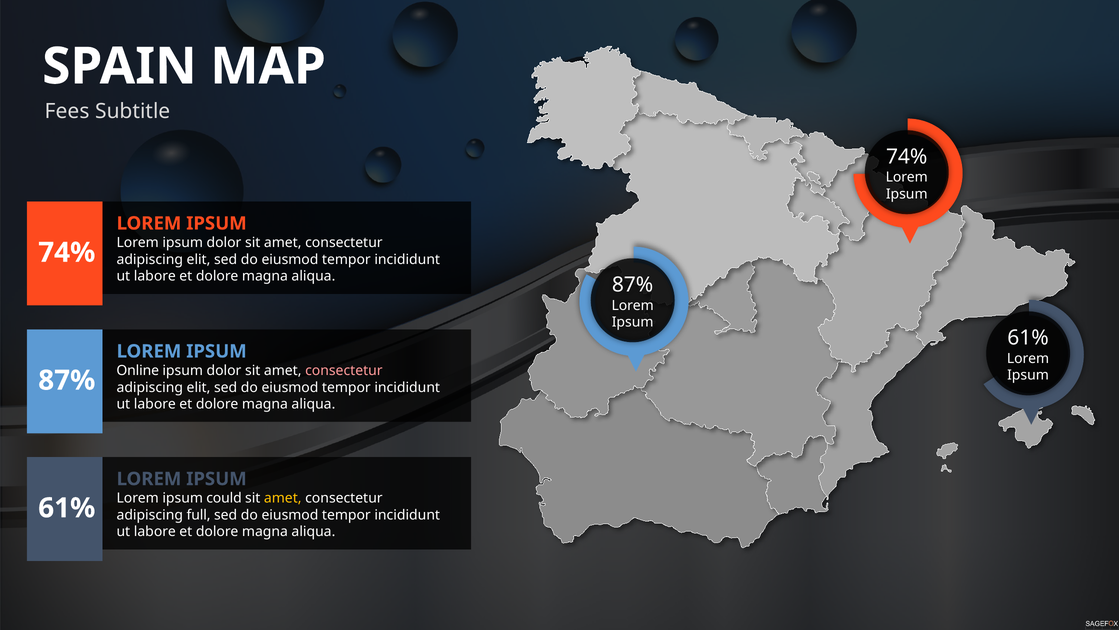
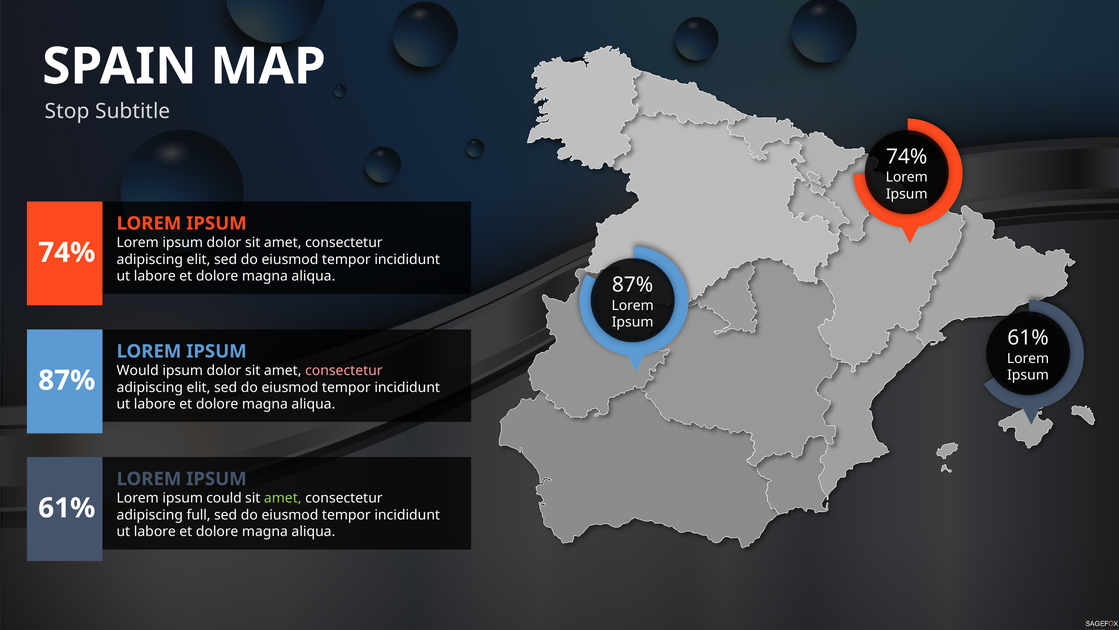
Fees: Fees -> Stop
Online: Online -> Would
amet at (283, 498) colour: yellow -> light green
